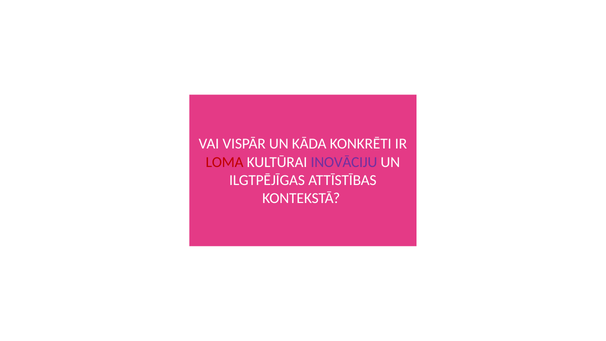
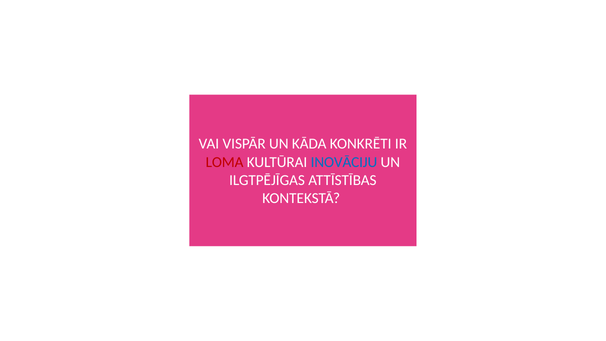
INOVĀCIJU colour: purple -> blue
